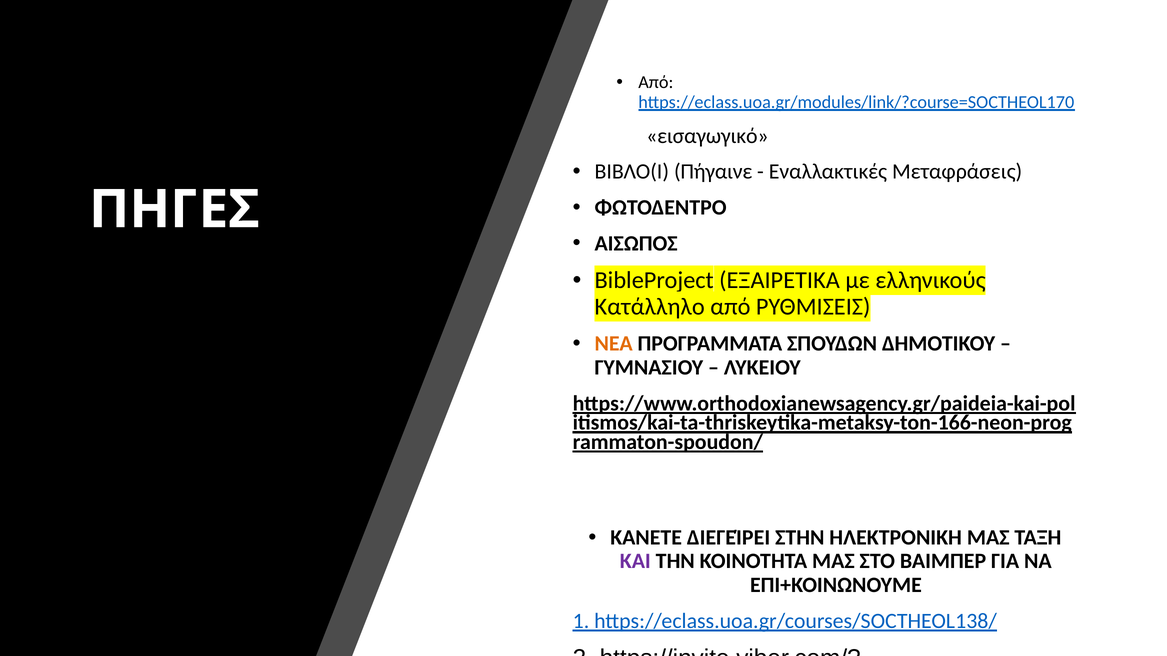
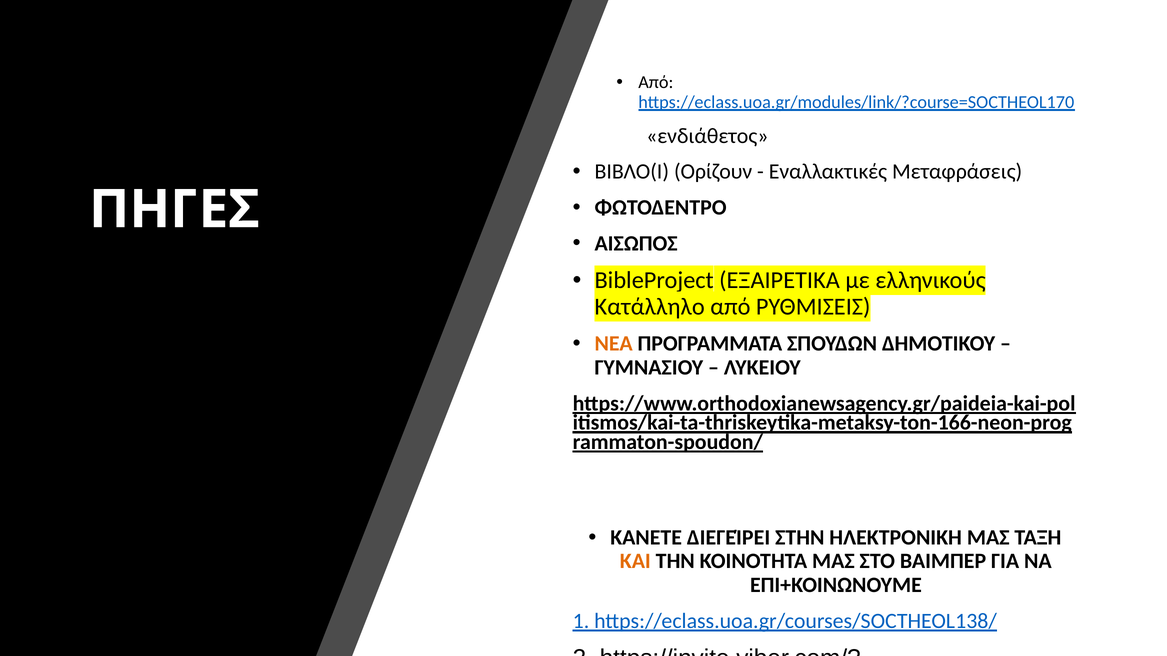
εισαγωγικό: εισαγωγικό -> ενδιάθετος
Πήγαινε: Πήγαινε -> Ορίζουν
ΚΑΙ colour: purple -> orange
